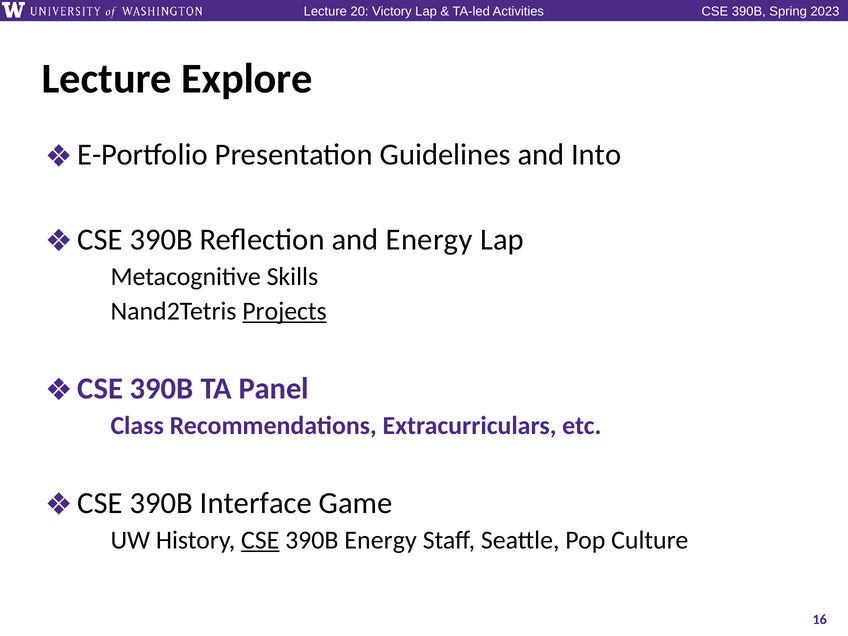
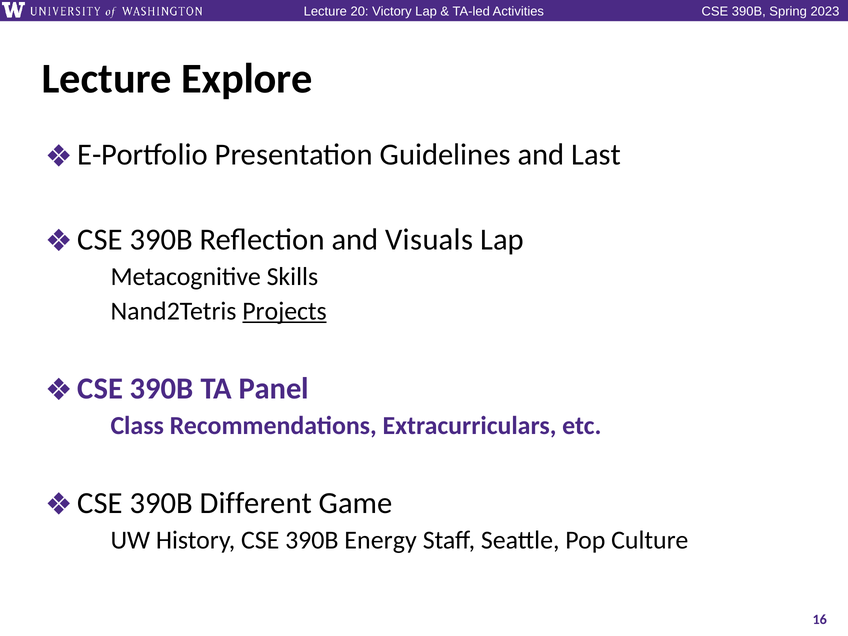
Into: Into -> Last
and Energy: Energy -> Visuals
Interface: Interface -> Different
CSE at (260, 540) underline: present -> none
